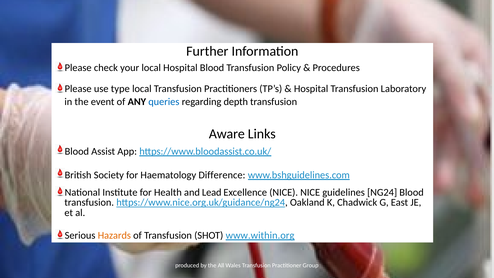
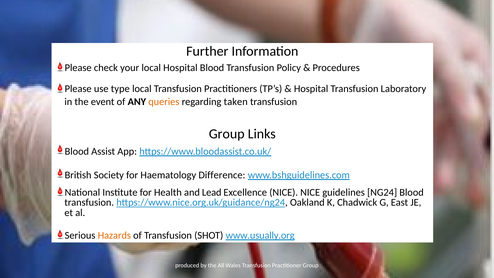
queries colour: blue -> orange
depth: depth -> taken
Aware at (227, 134): Aware -> Group
www.within.org: www.within.org -> www.usually.org
